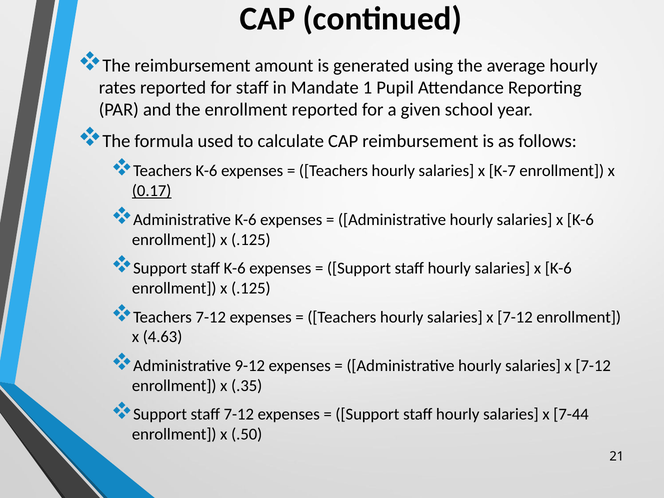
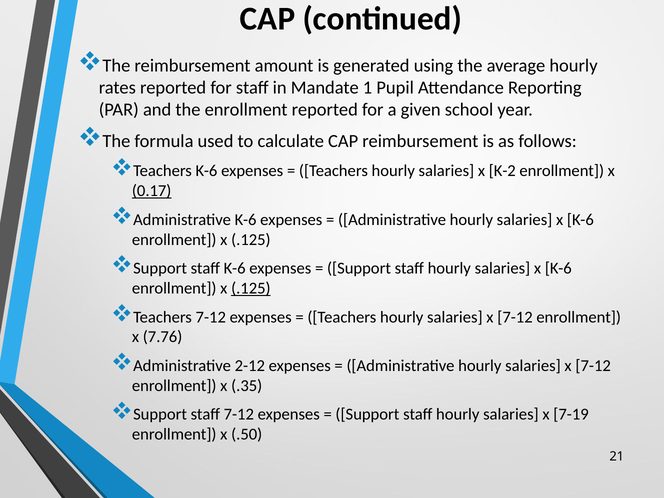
K-7: K-7 -> K-2
.125 at (251, 288) underline: none -> present
4.63: 4.63 -> 7.76
9-12: 9-12 -> 2-12
7-44: 7-44 -> 7-19
